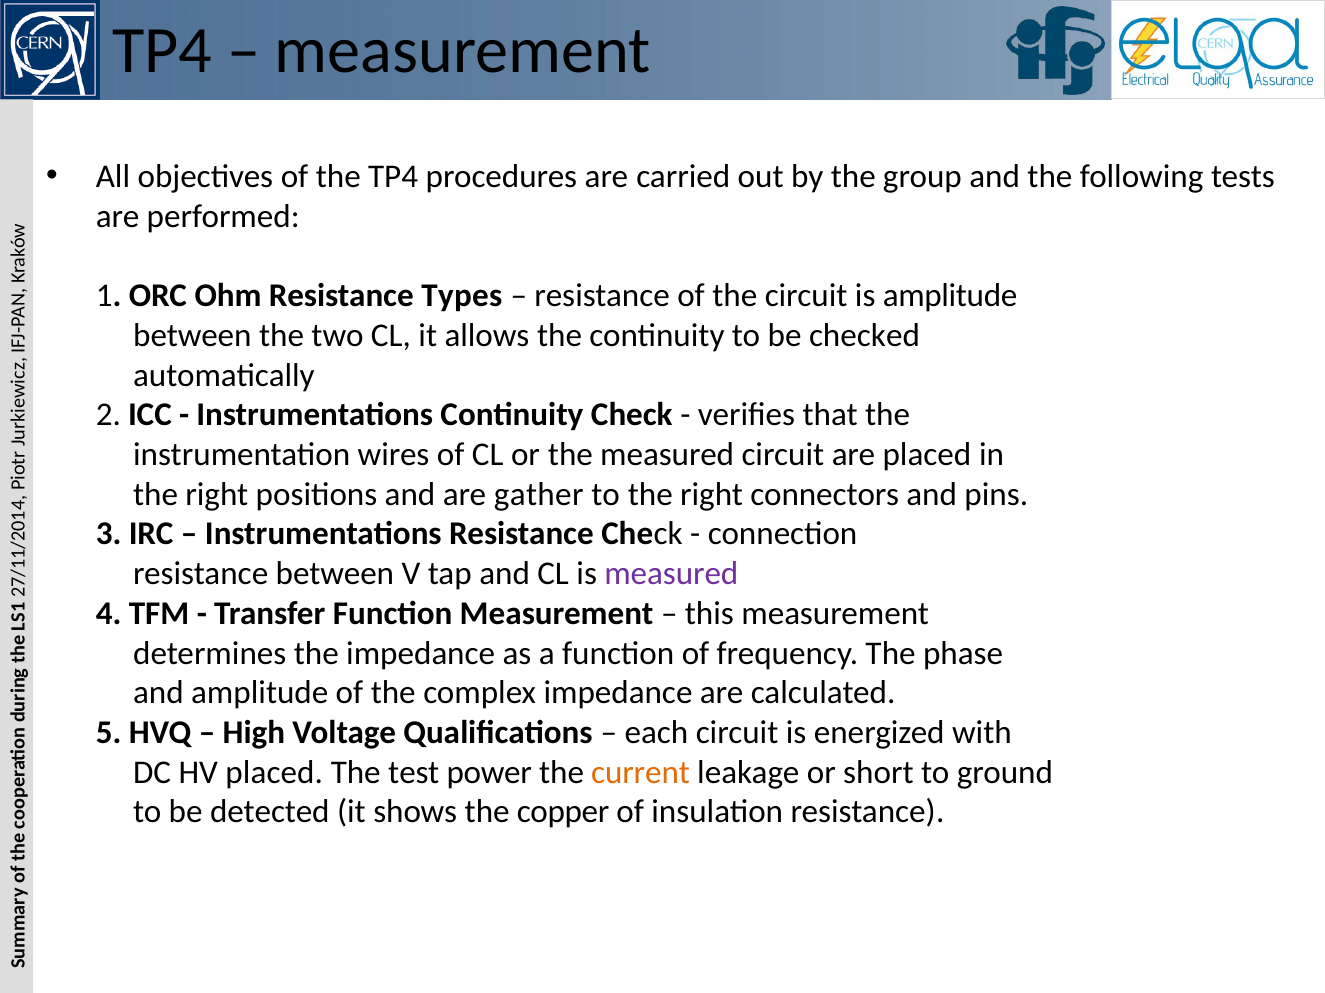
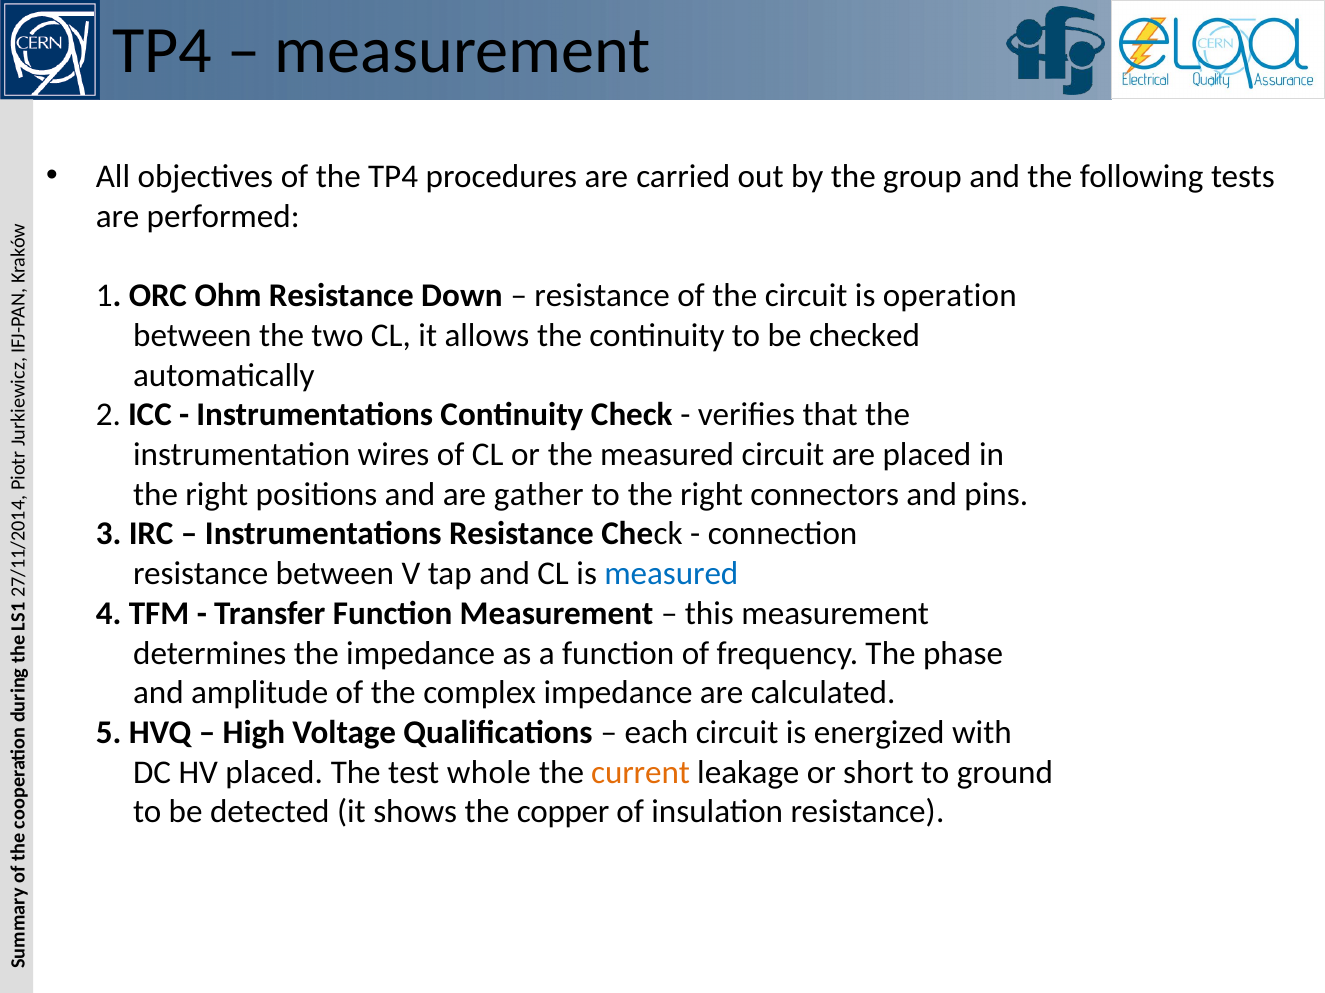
Types: Types -> Down
is amplitude: amplitude -> operation
measured at (671, 574) colour: purple -> blue
power: power -> whole
